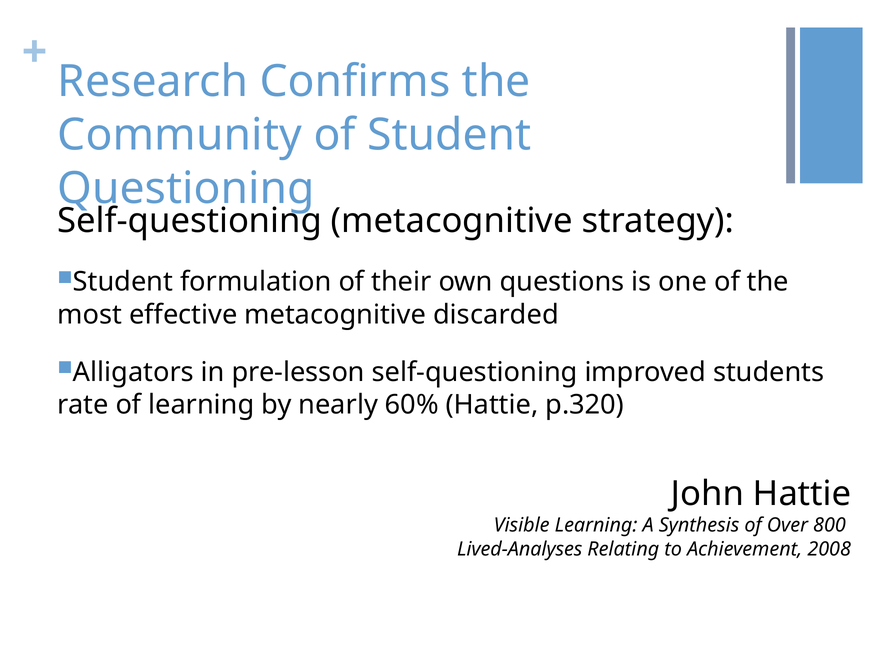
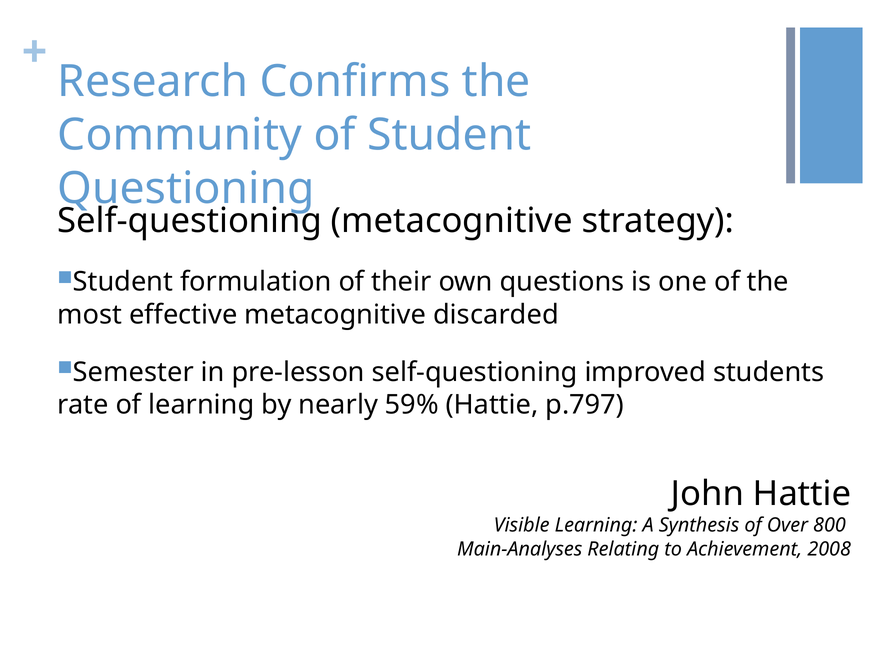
Alligators: Alligators -> Semester
60%: 60% -> 59%
p.320: p.320 -> p.797
Lived-Analyses: Lived-Analyses -> Main-Analyses
